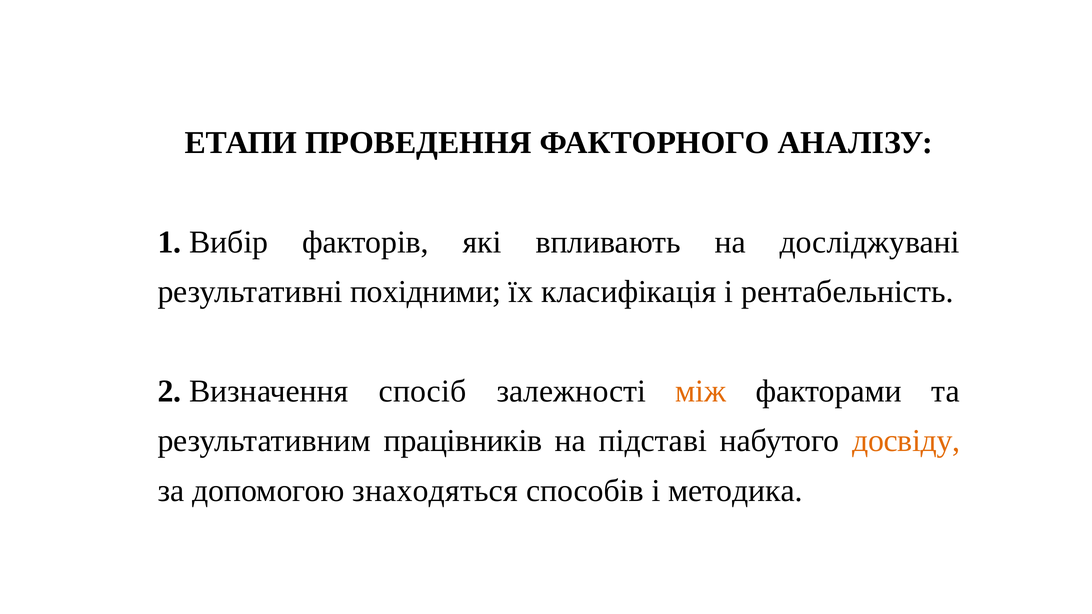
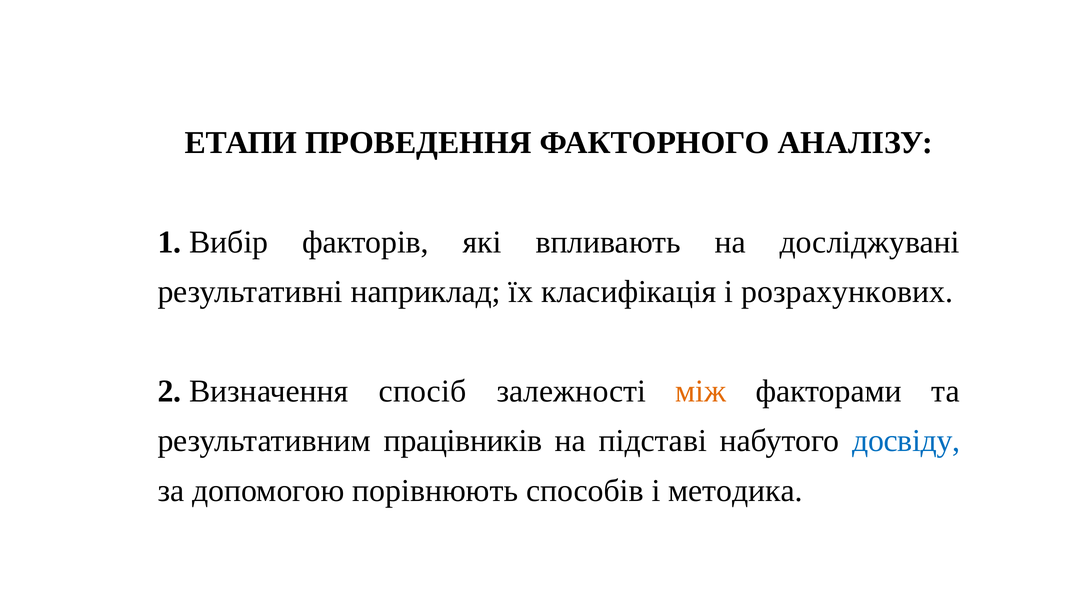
похідними: похідними -> наприклад
рентабельність: рентабельність -> розрахункових
досвіду colour: orange -> blue
знаходяться: знаходяться -> порівнюють
